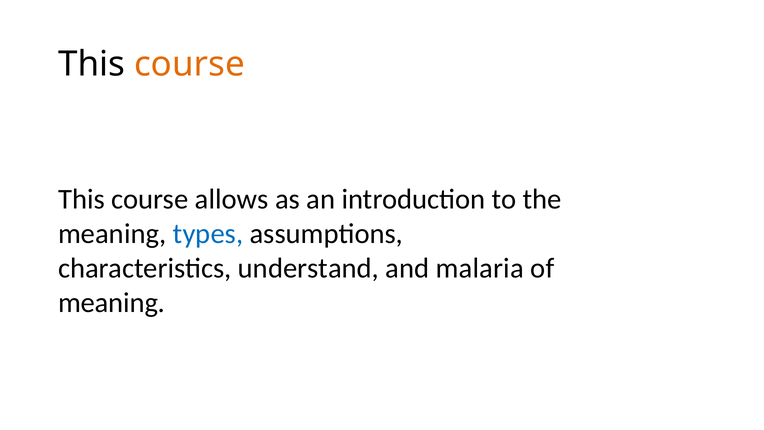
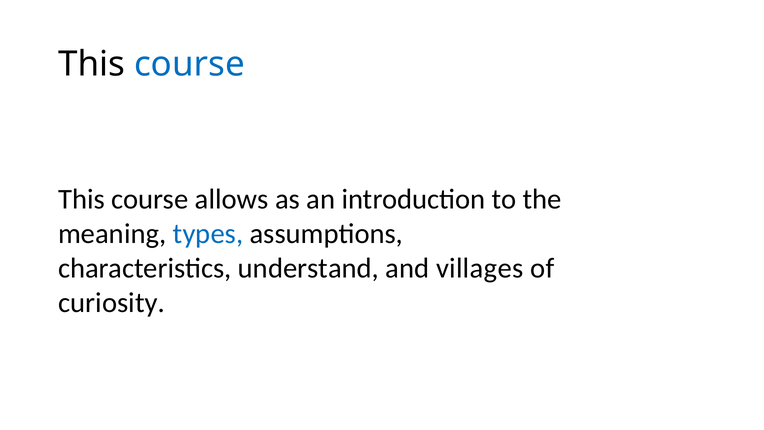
course at (189, 64) colour: orange -> blue
malaria: malaria -> villages
meaning at (112, 302): meaning -> curiosity
